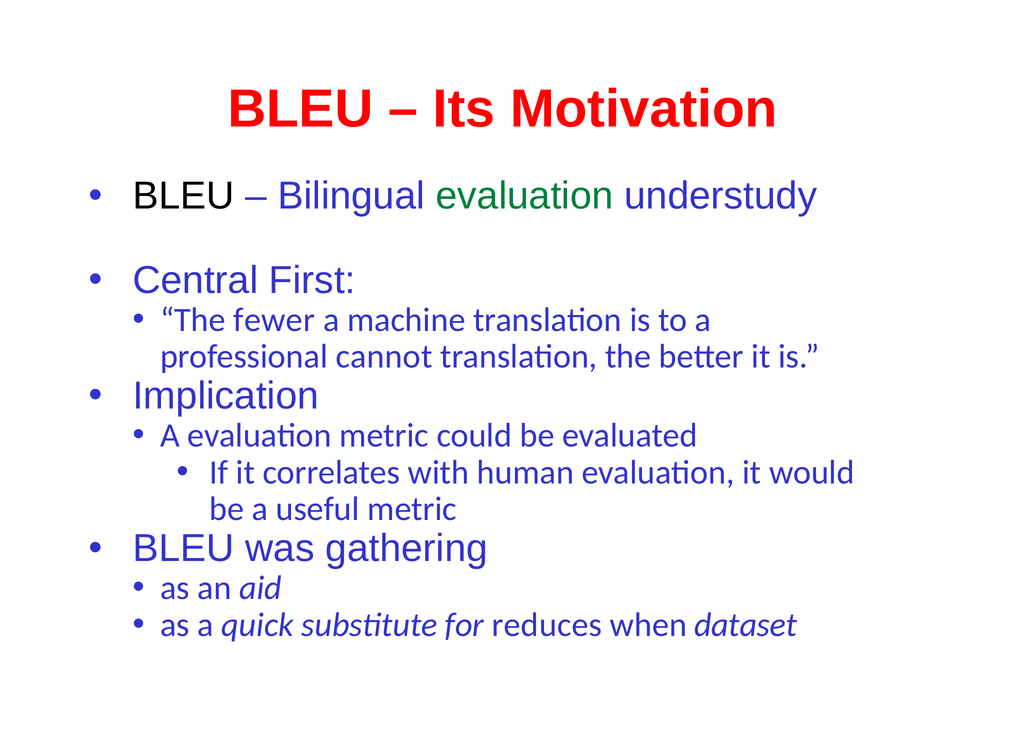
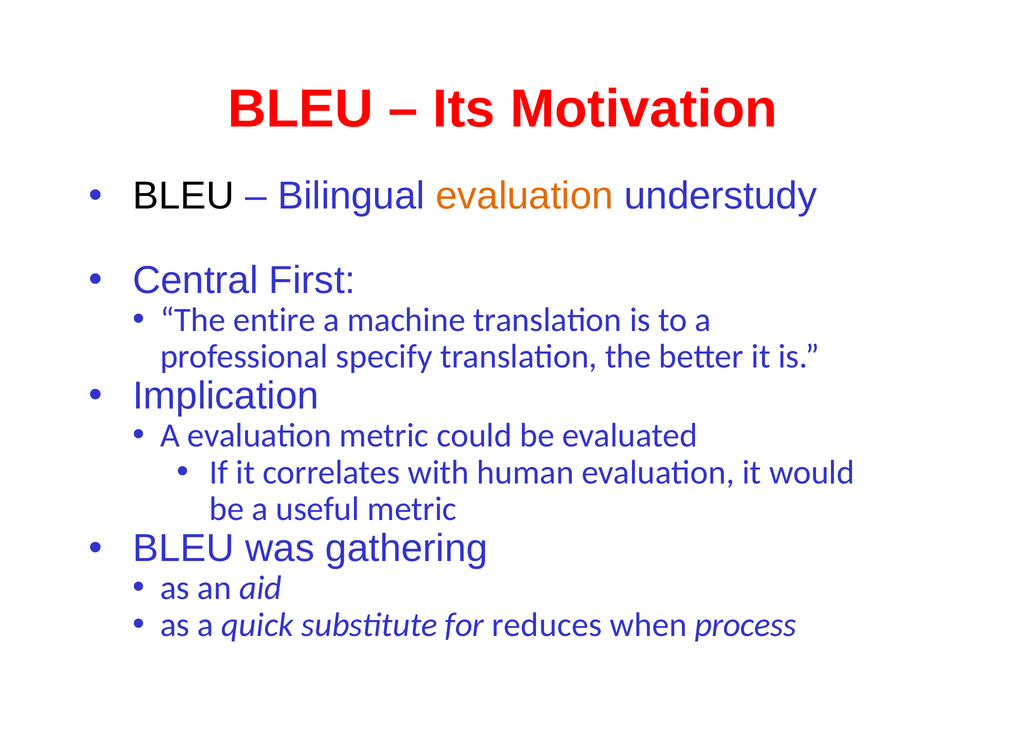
evaluation at (525, 196) colour: green -> orange
fewer: fewer -> entire
cannot: cannot -> specify
dataset: dataset -> process
